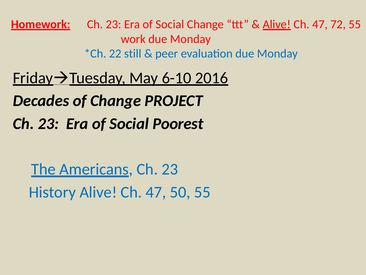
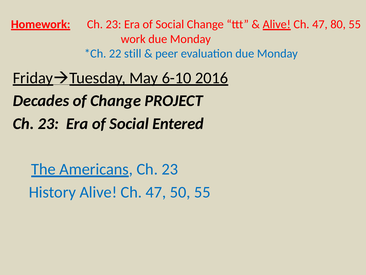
72: 72 -> 80
Poorest: Poorest -> Entered
